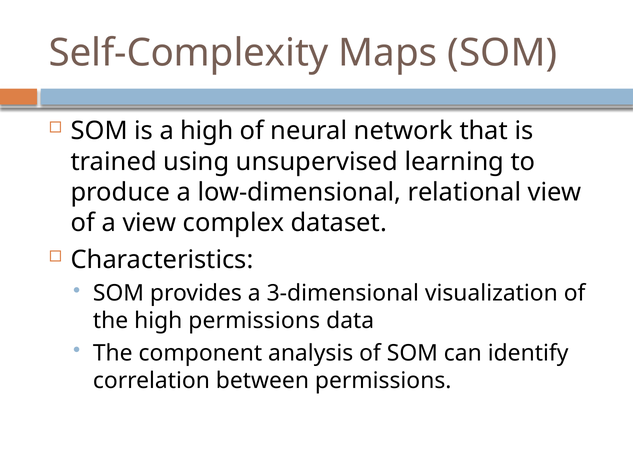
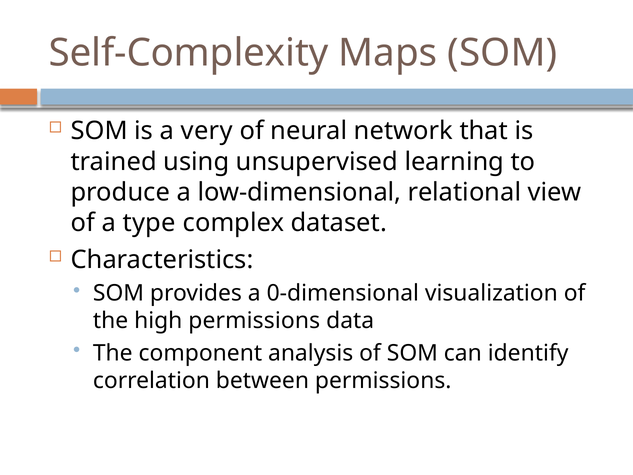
a high: high -> very
a view: view -> type
3-dimensional: 3-dimensional -> 0-dimensional
